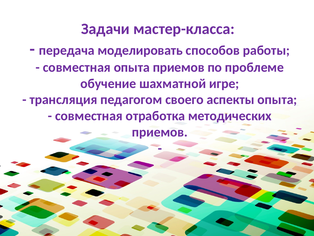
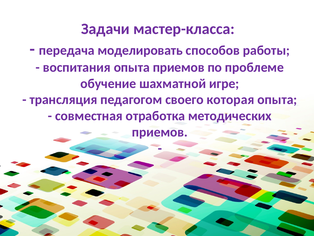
совместная at (77, 67): совместная -> воспитания
аспекты: аспекты -> которая
